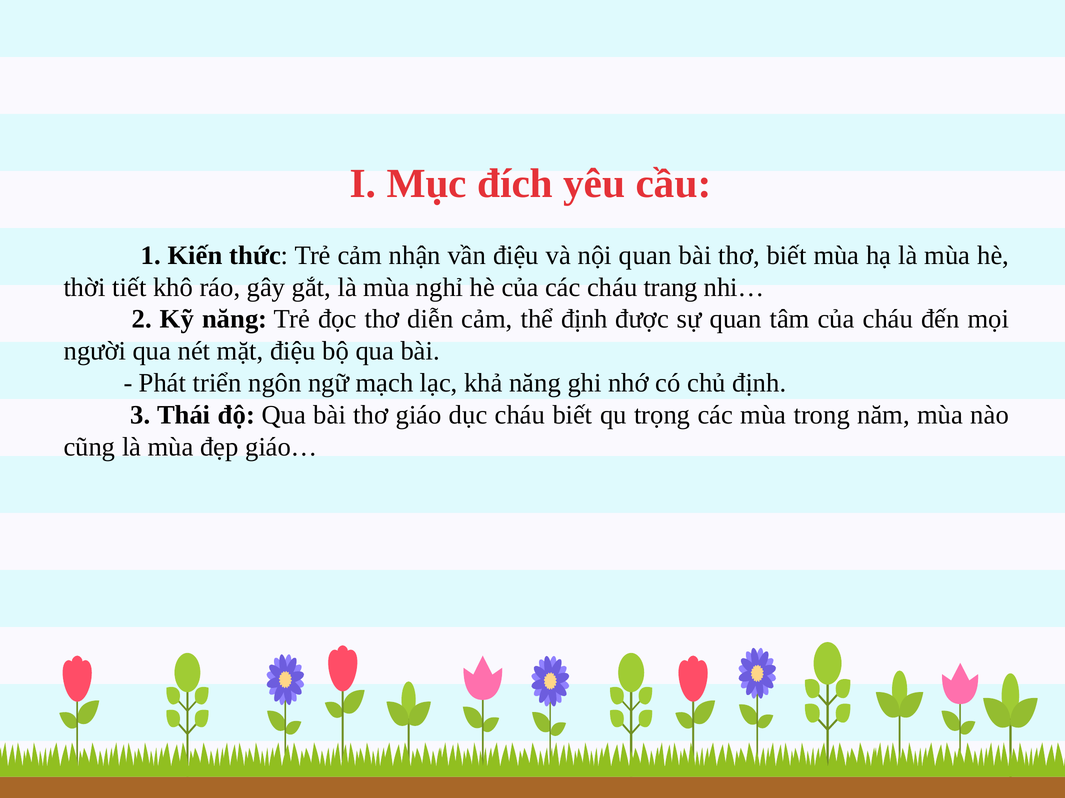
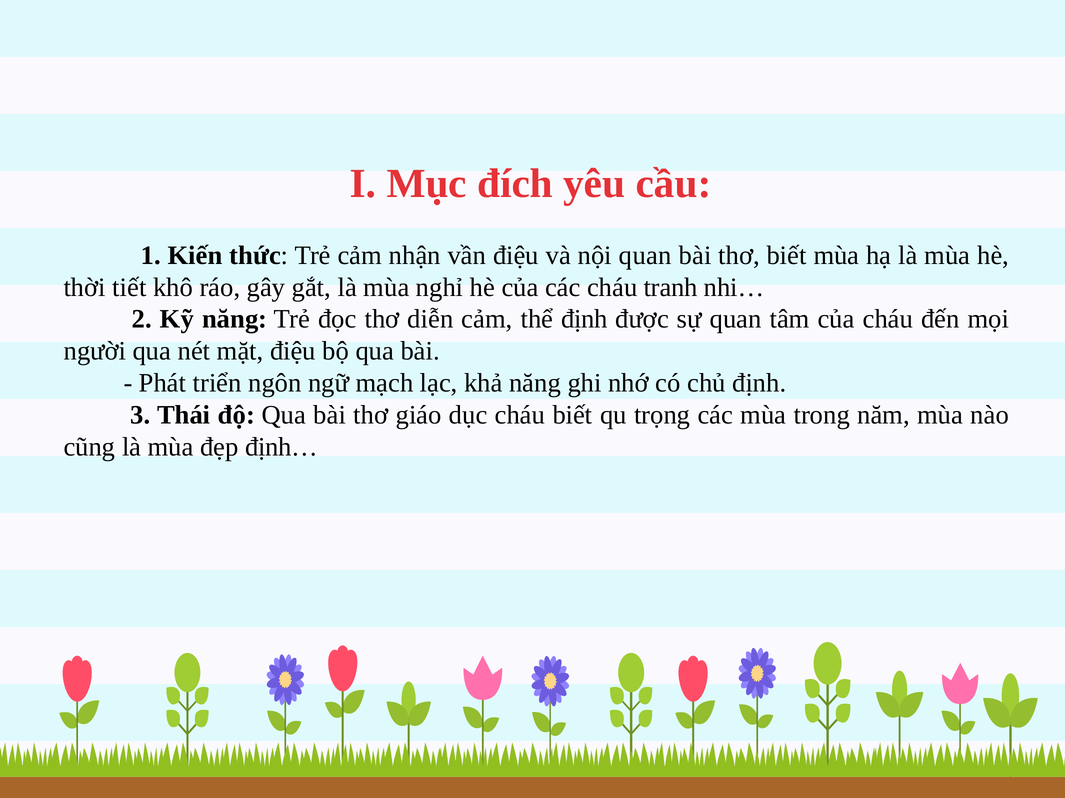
trang: trang -> tranh
giáo…: giáo… -> định…
